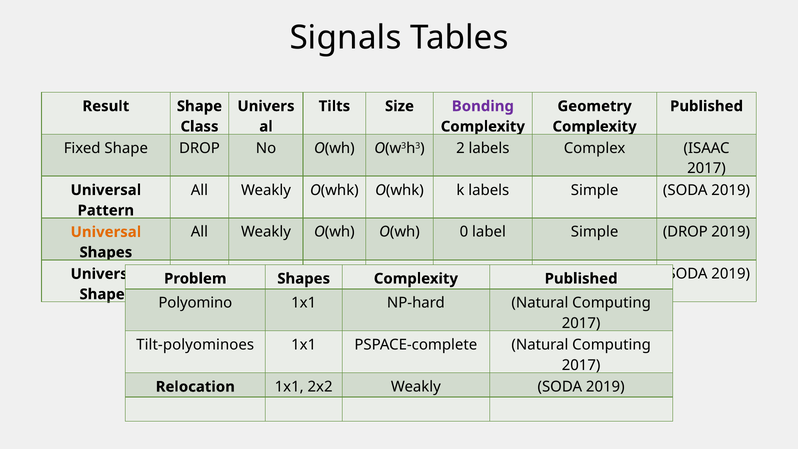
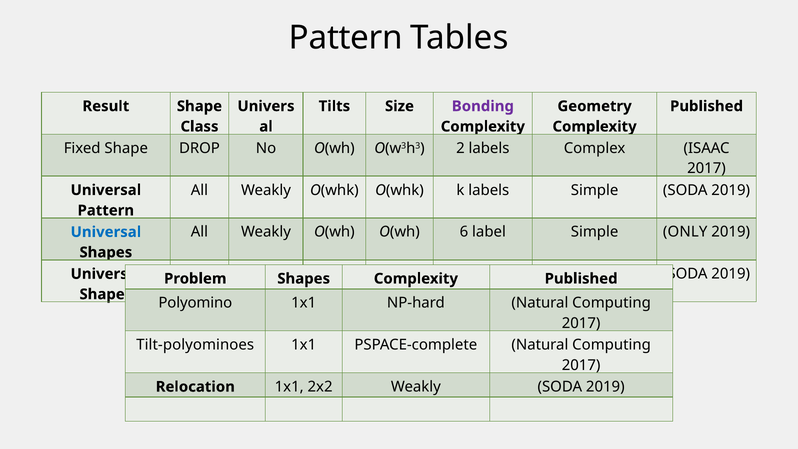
Signals at (346, 38): Signals -> Pattern
0: 0 -> 6
Simple DROP: DROP -> ONLY
Universal at (106, 232) colour: orange -> blue
